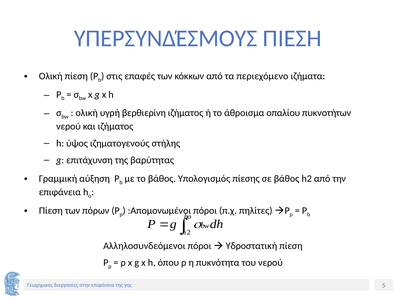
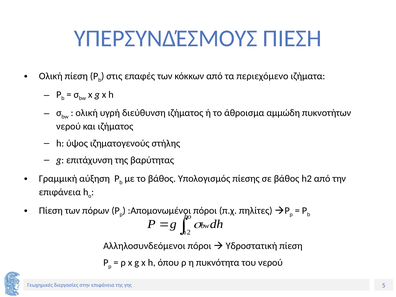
βερθιερίνη: βερθιερίνη -> διεύθυνση
οπαλίου: οπαλίου -> αμμώδη
